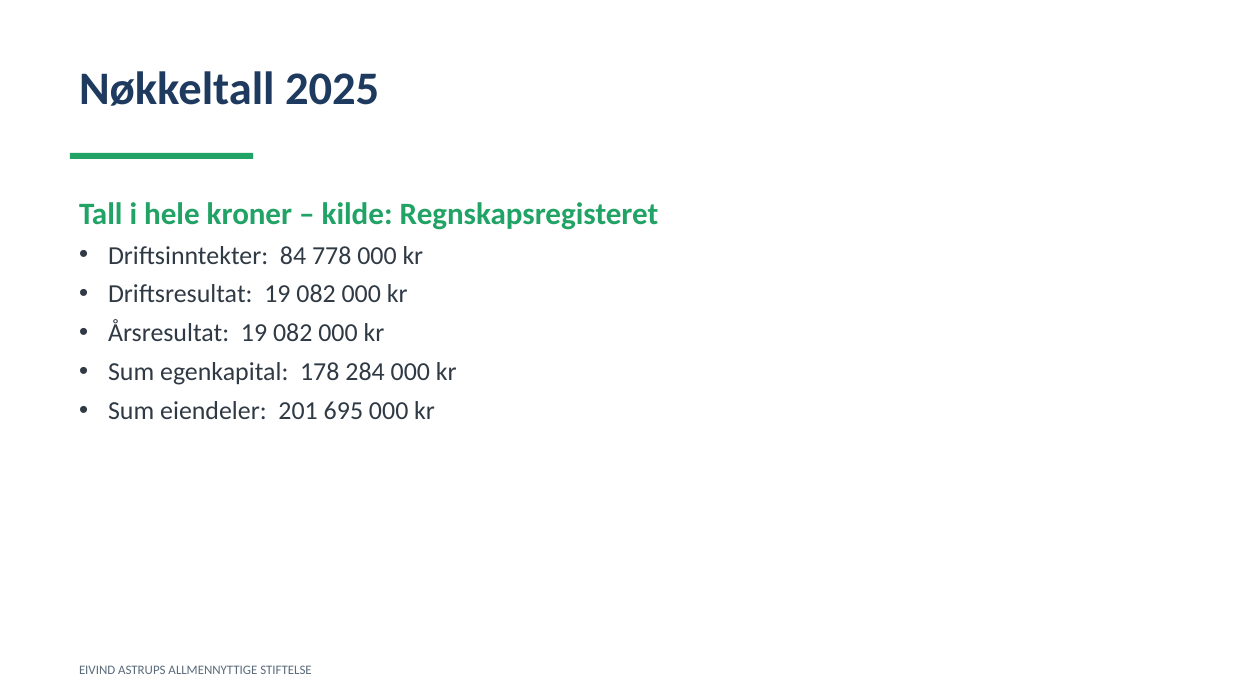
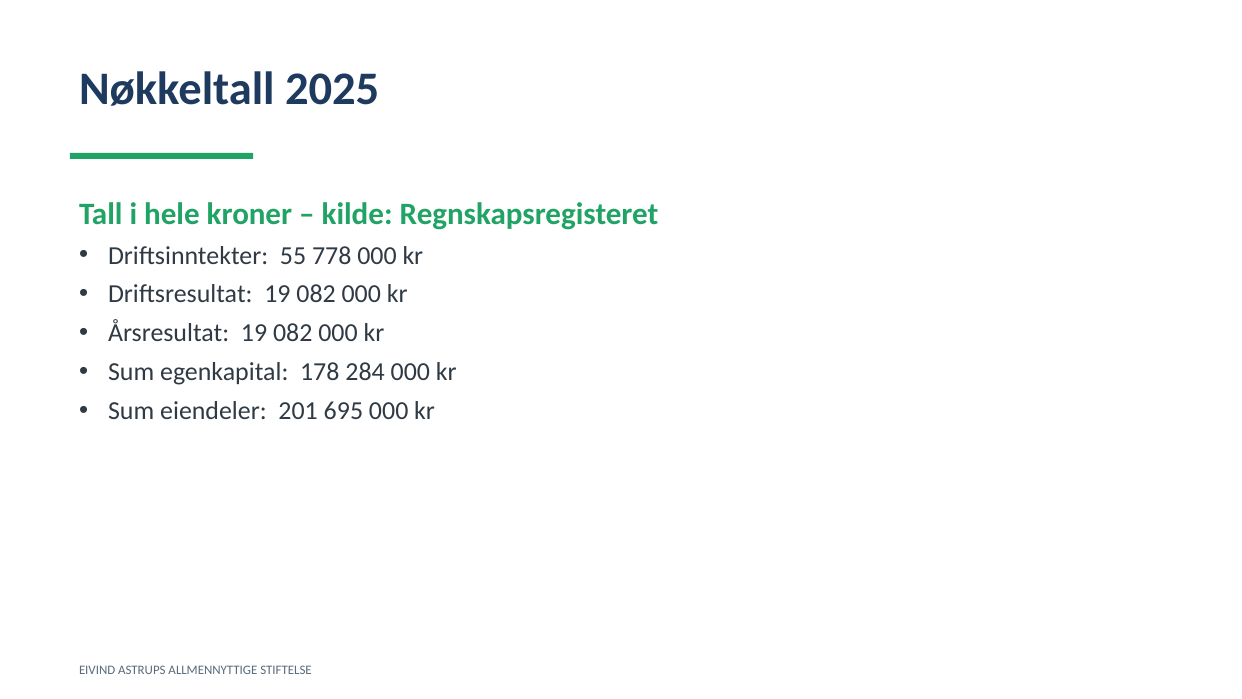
84: 84 -> 55
